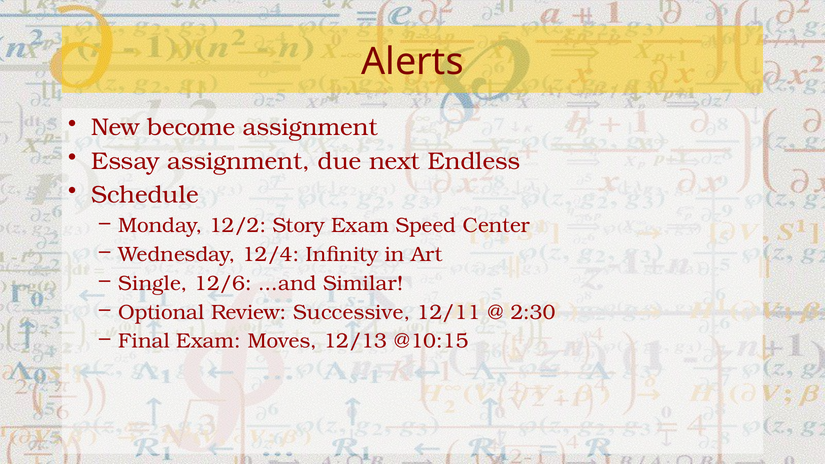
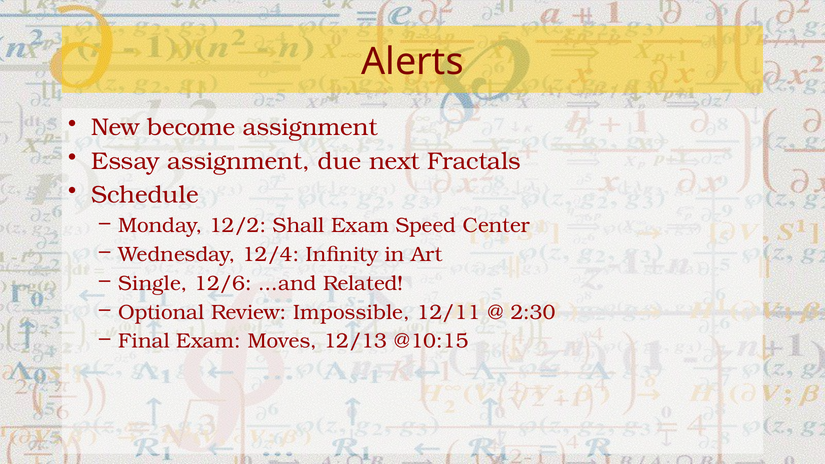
Endless: Endless -> Fractals
Story: Story -> Shall
Similar: Similar -> Related
Successive: Successive -> Impossible
